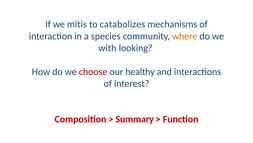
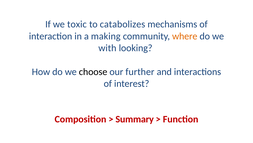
mitis: mitis -> toxic
species: species -> making
choose colour: red -> black
healthy: healthy -> further
